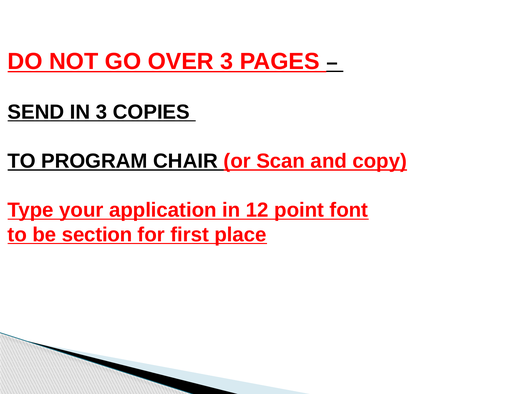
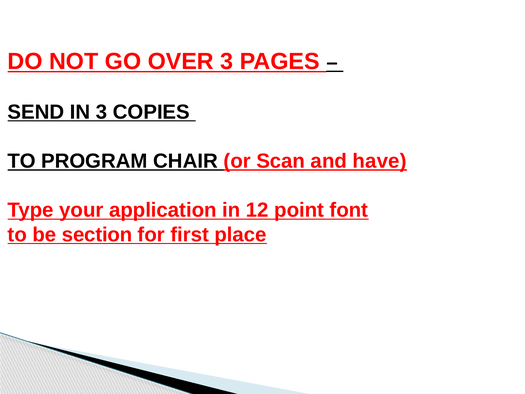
copy: copy -> have
